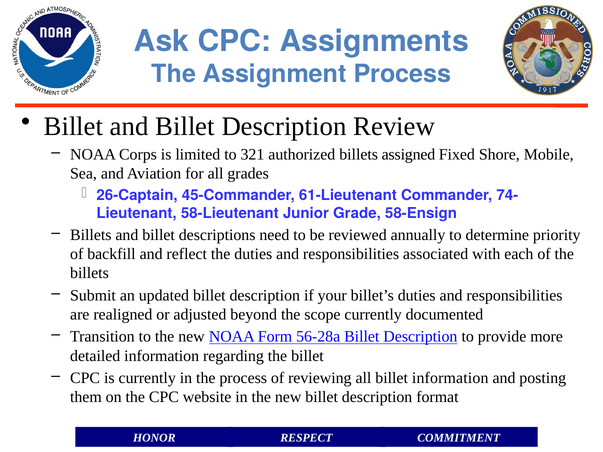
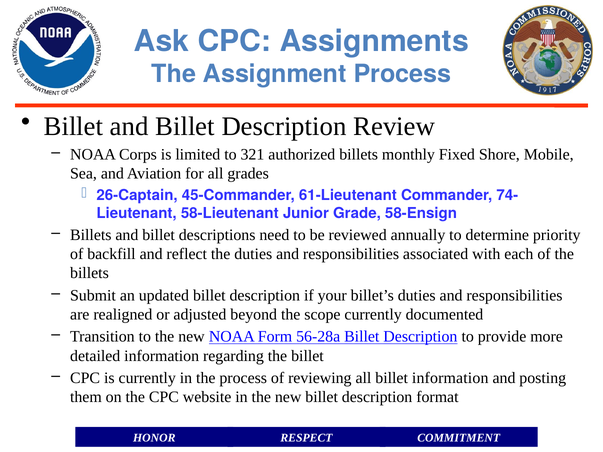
assigned: assigned -> monthly
